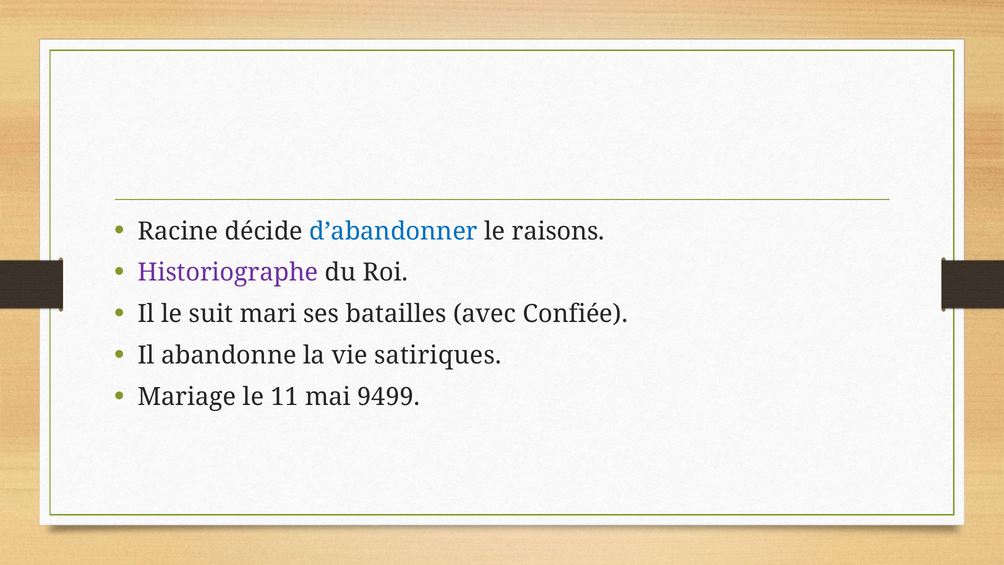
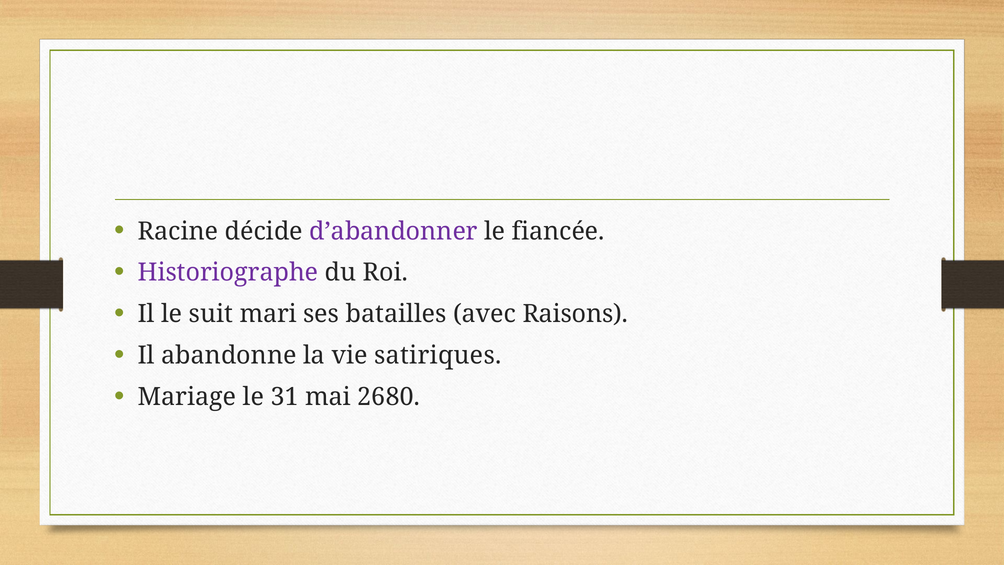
d’abandonner colour: blue -> purple
raisons: raisons -> fiancée
Confiée: Confiée -> Raisons
11: 11 -> 31
9499: 9499 -> 2680
